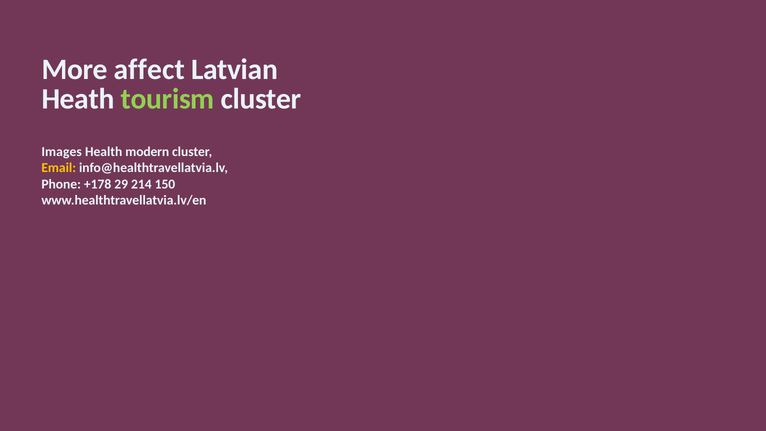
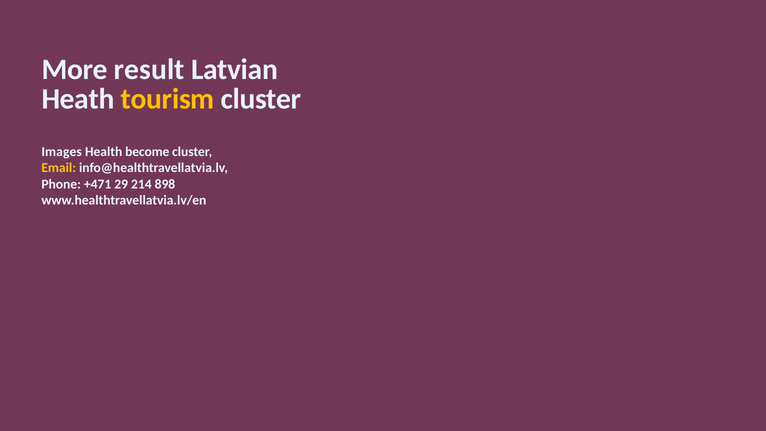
affect: affect -> result
tourism colour: light green -> yellow
modern: modern -> become
+178: +178 -> +471
150: 150 -> 898
